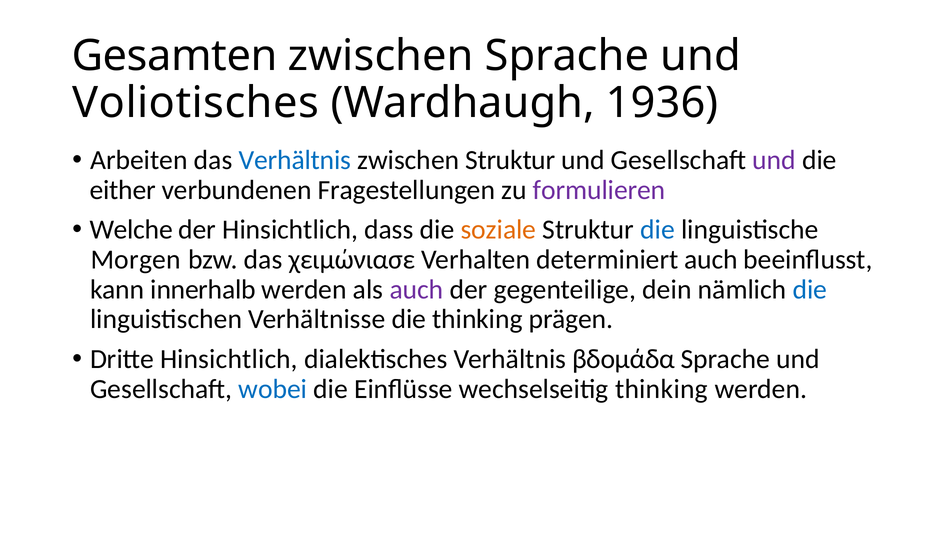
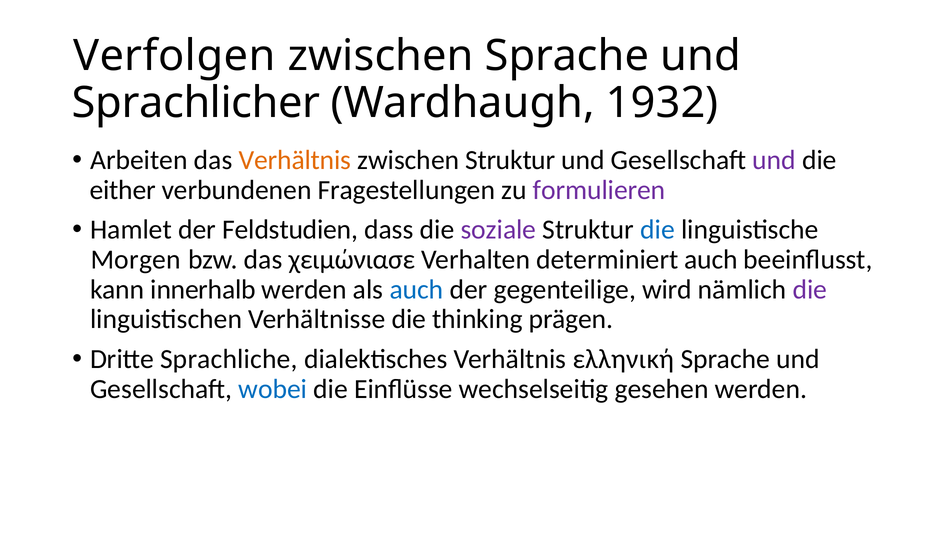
Gesamten: Gesamten -> Verfolgen
Voliotisches: Voliotisches -> Sprachlicher
1936: 1936 -> 1932
Verhältnis at (295, 160) colour: blue -> orange
Welche: Welche -> Hamlet
der Hinsichtlich: Hinsichtlich -> Feldstudien
soziale colour: orange -> purple
auch at (416, 290) colour: purple -> blue
dein: dein -> wird
die at (810, 290) colour: blue -> purple
Dritte Hinsichtlich: Hinsichtlich -> Sprachliche
βδομάδα: βδομάδα -> ελληνική
wechselseitig thinking: thinking -> gesehen
